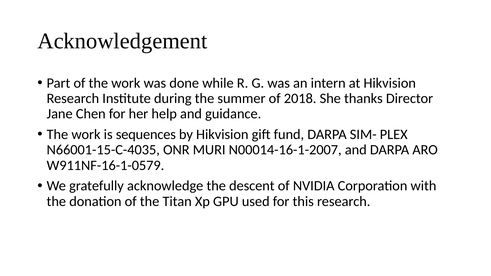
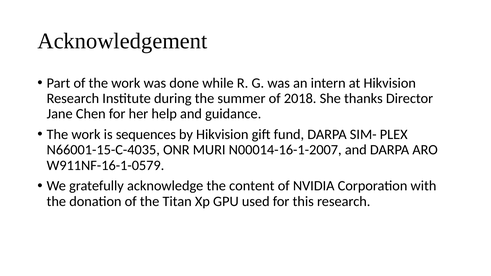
descent: descent -> content
